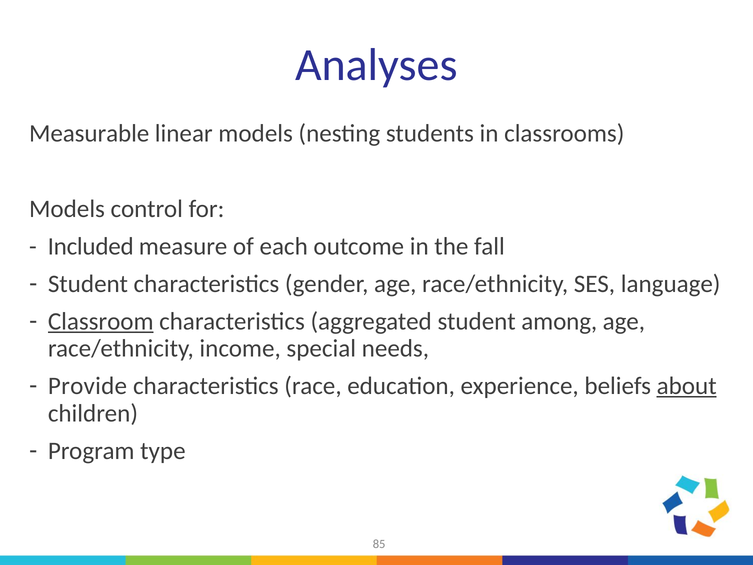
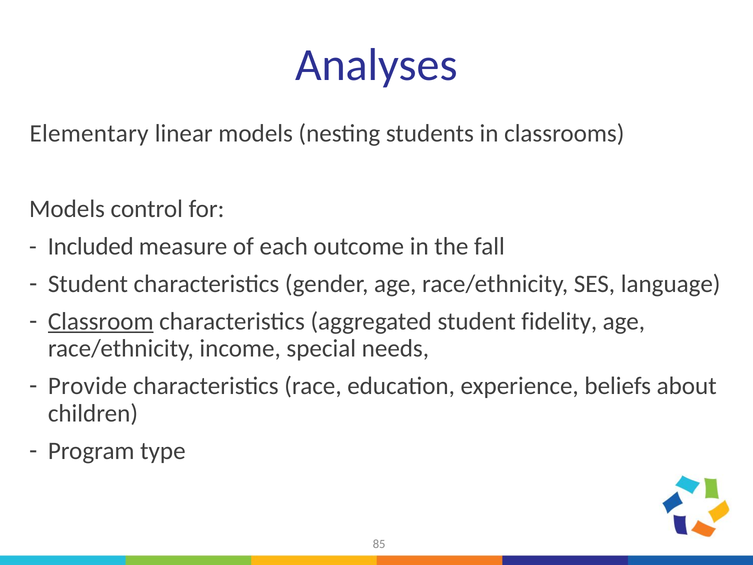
Measurable: Measurable -> Elementary
among: among -> fidelity
about underline: present -> none
